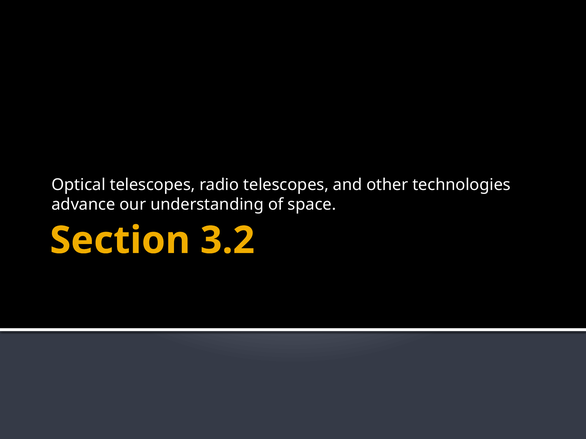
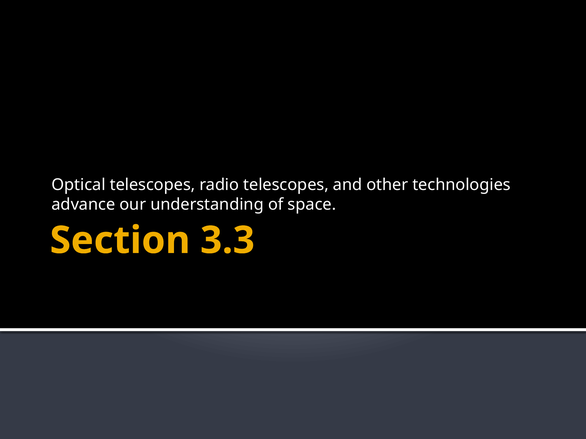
3.2: 3.2 -> 3.3
